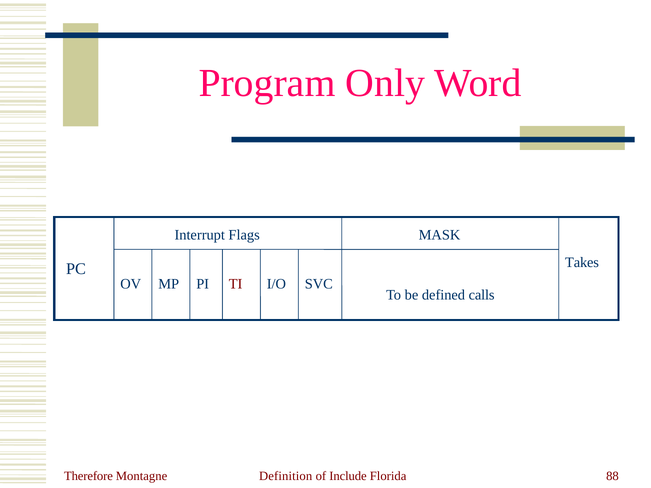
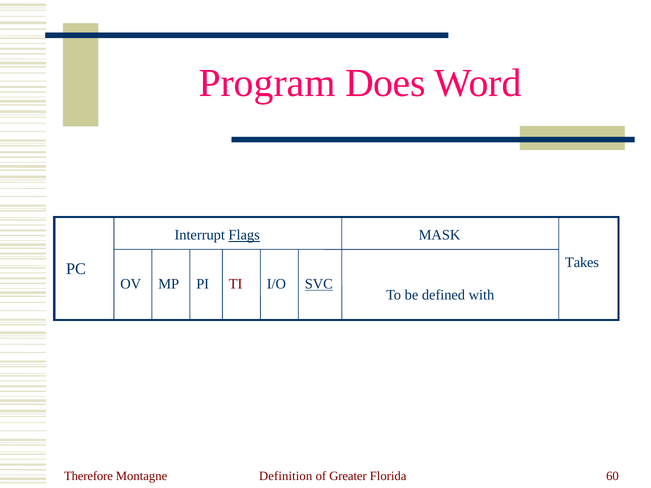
Only: Only -> Does
Flags underline: none -> present
SVC underline: none -> present
calls: calls -> with
Include: Include -> Greater
88: 88 -> 60
